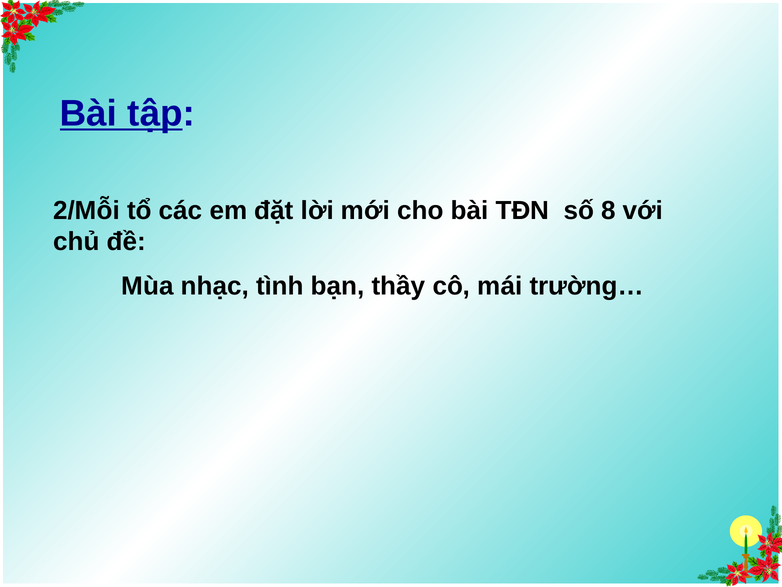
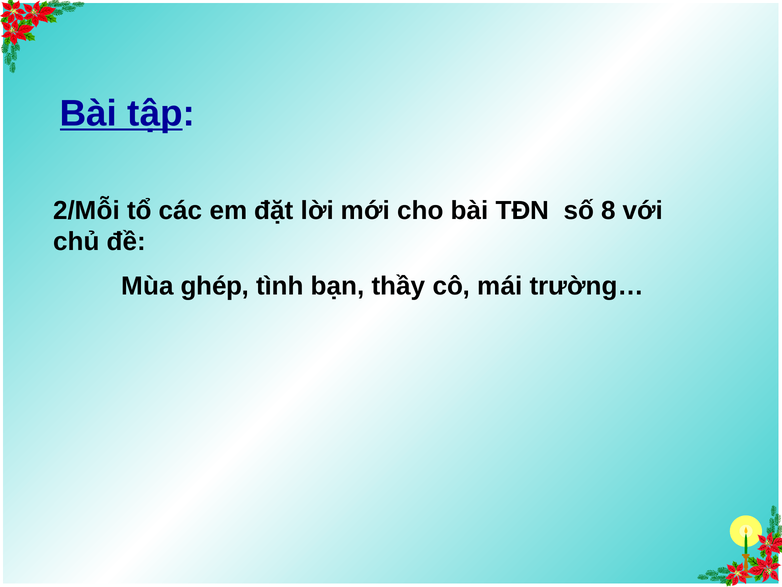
nhạc: nhạc -> ghép
